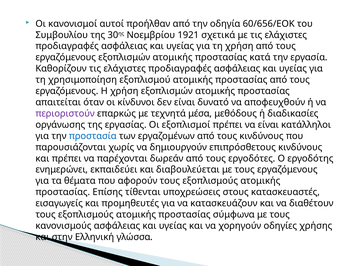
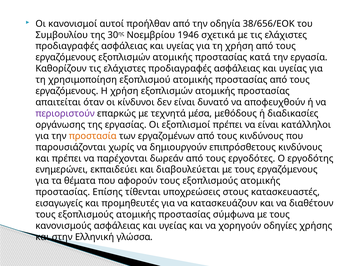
60/656/ΕΟΚ: 60/656/ΕΟΚ -> 38/656/ΕΟΚ
1921: 1921 -> 1946
προστασία colour: blue -> orange
